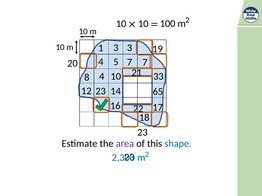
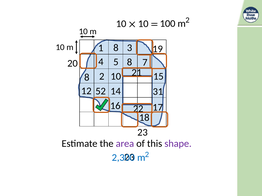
1 3: 3 -> 8
5 7: 7 -> 8
8 4: 4 -> 2
33: 33 -> 15
12 23: 23 -> 52
65: 65 -> 31
shape colour: blue -> purple
